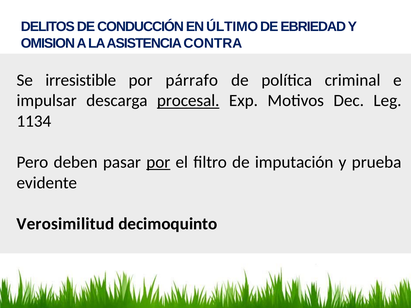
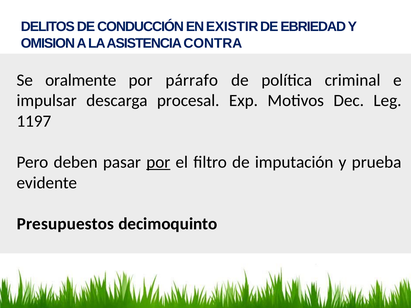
ÚLTIMO: ÚLTIMO -> EXISTIR
irresistible: irresistible -> oralmente
procesal underline: present -> none
1134: 1134 -> 1197
Verosimilitud: Verosimilitud -> Presupuestos
